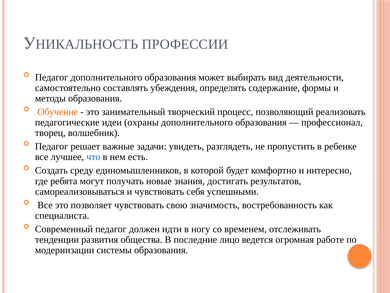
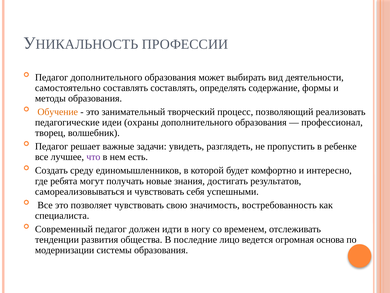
составлять убеждения: убеждения -> составлять
что colour: blue -> purple
работе: работе -> основа
